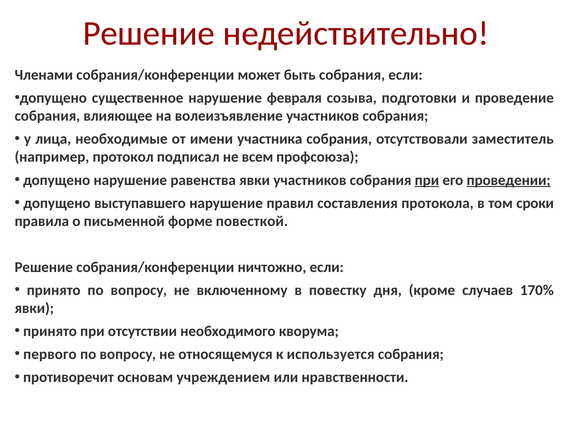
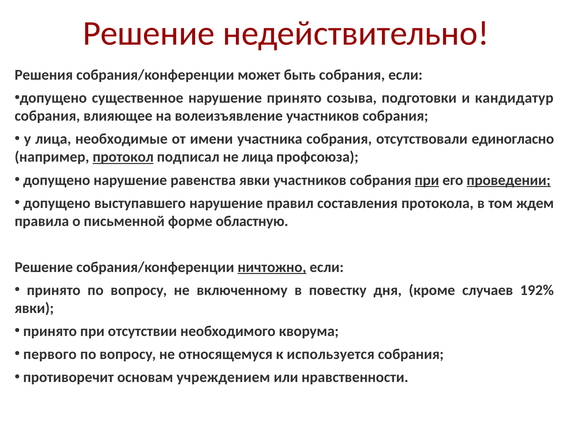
Членами: Членами -> Решения
нарушение февраля: февраля -> принято
проведение: проведение -> кандидатур
заместитель: заместитель -> единогласно
протокол underline: none -> present
не всем: всем -> лица
сроки: сроки -> ждем
повесткой: повесткой -> областную
ничтожно underline: none -> present
170%: 170% -> 192%
